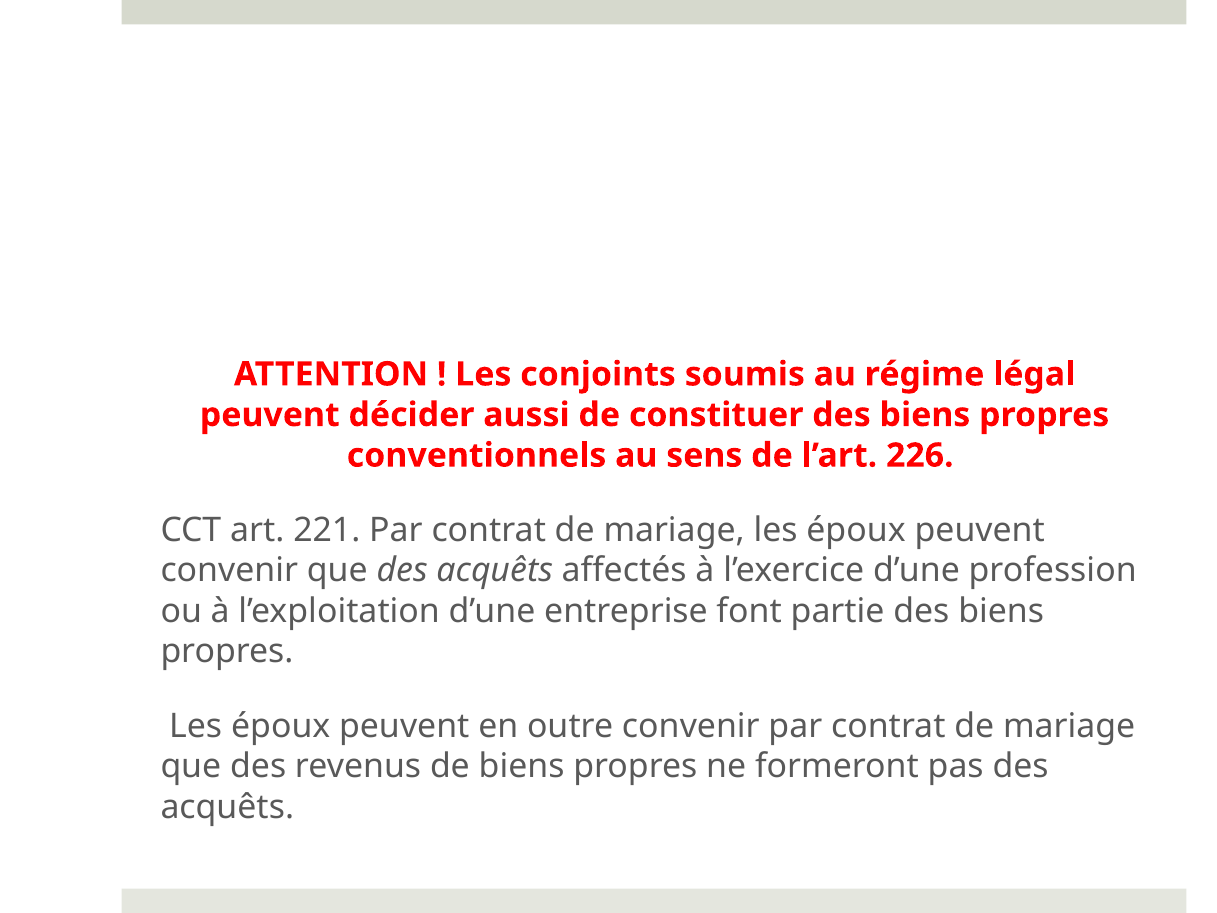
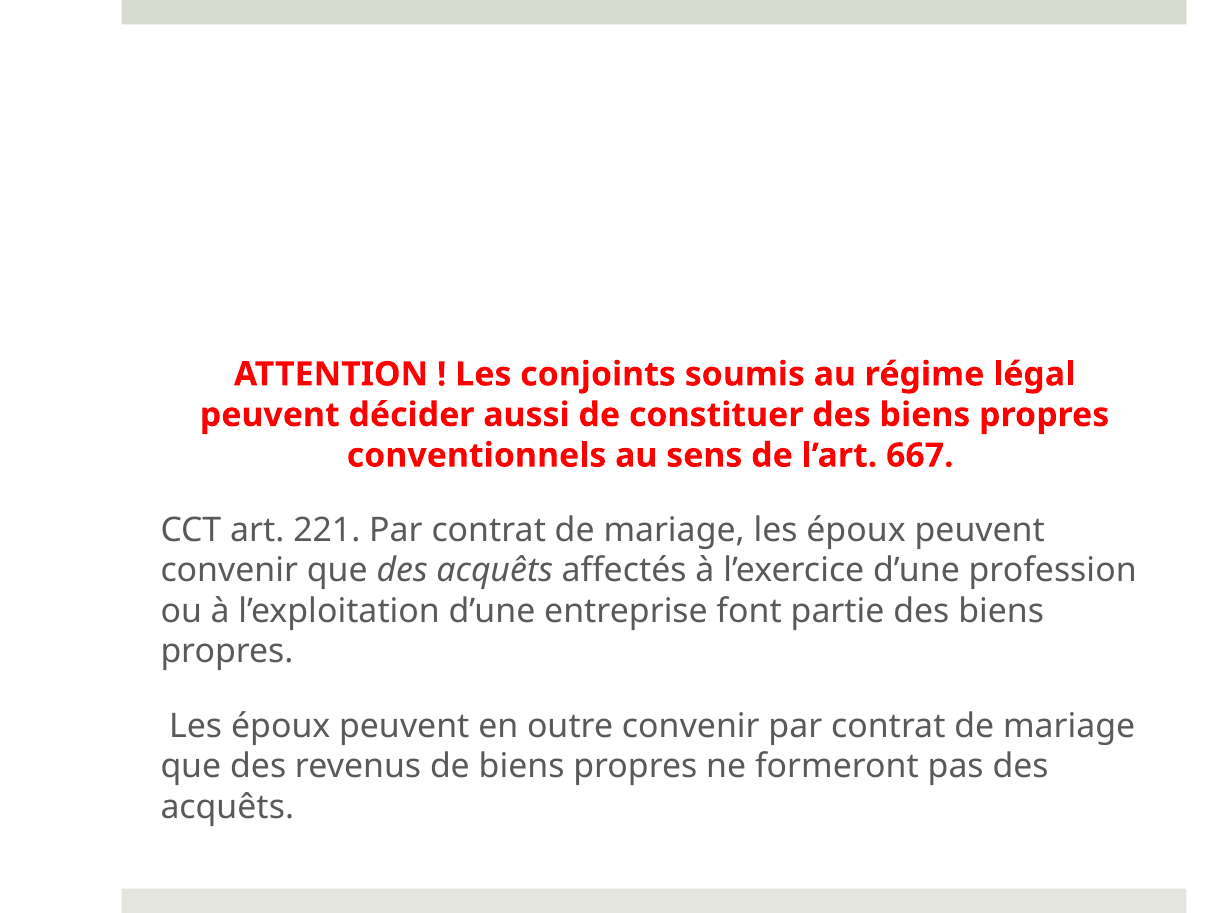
226: 226 -> 667
